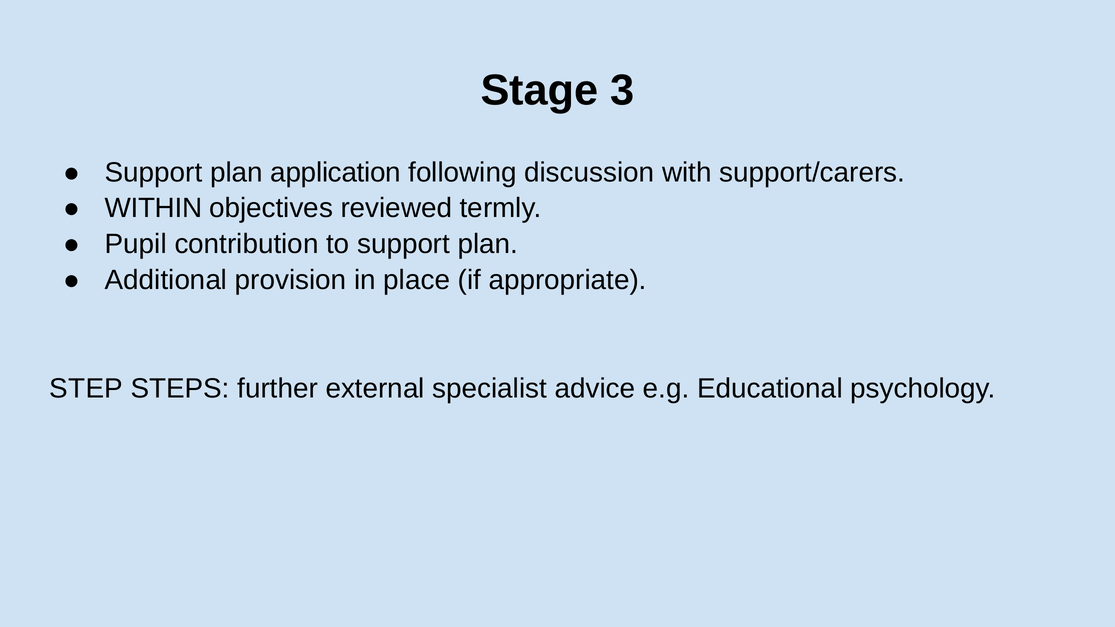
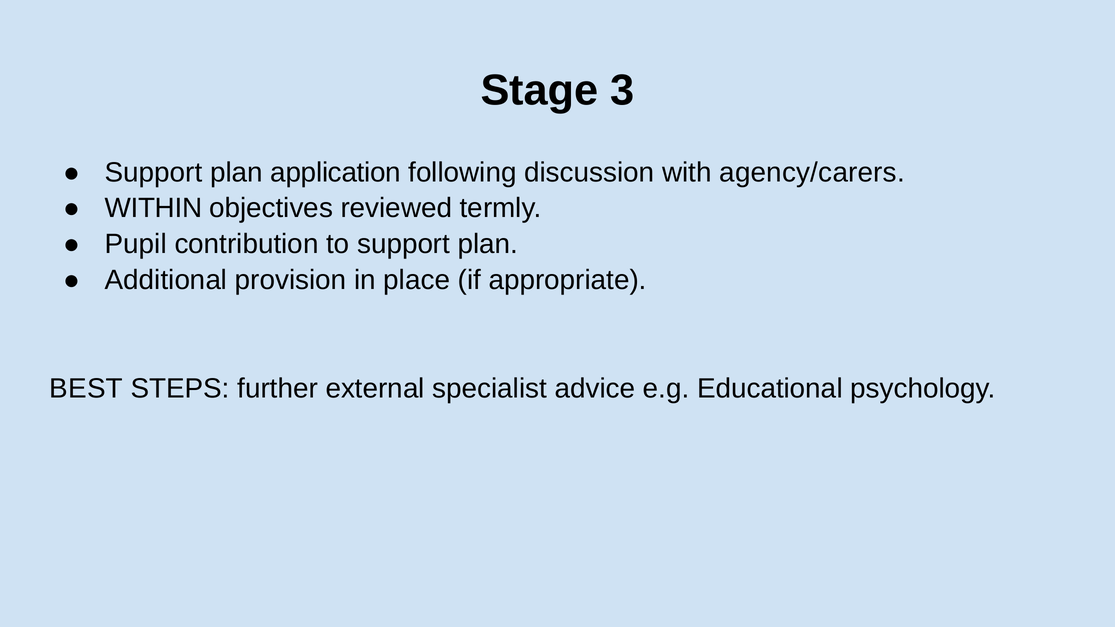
support/carers: support/carers -> agency/carers
STEP: STEP -> BEST
